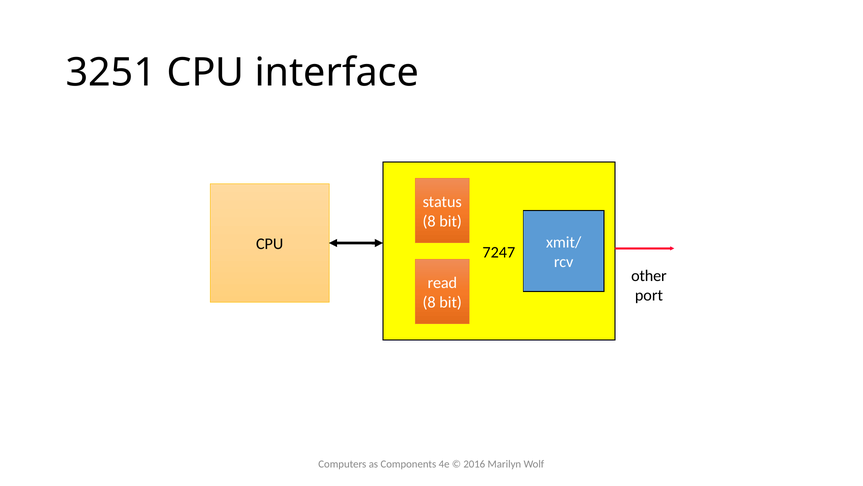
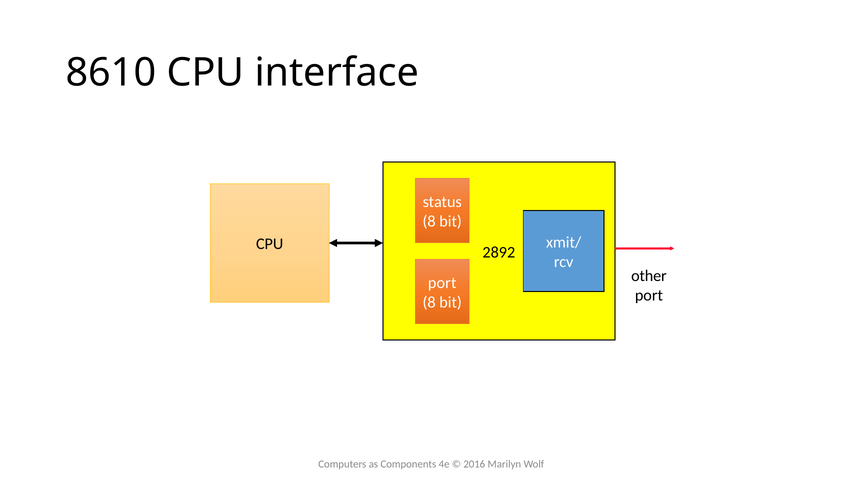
3251: 3251 -> 8610
7247: 7247 -> 2892
read at (442, 283): read -> port
